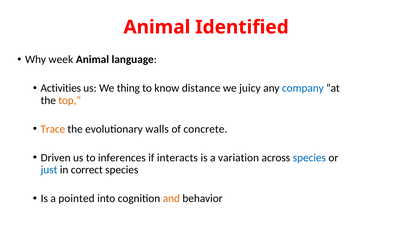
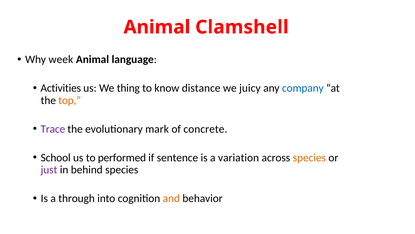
Identified: Identified -> Clamshell
Trace colour: orange -> purple
walls: walls -> mark
Driven: Driven -> School
inferences: inferences -> performed
interacts: interacts -> sentence
species at (309, 157) colour: blue -> orange
just colour: blue -> purple
correct: correct -> behind
pointed: pointed -> through
